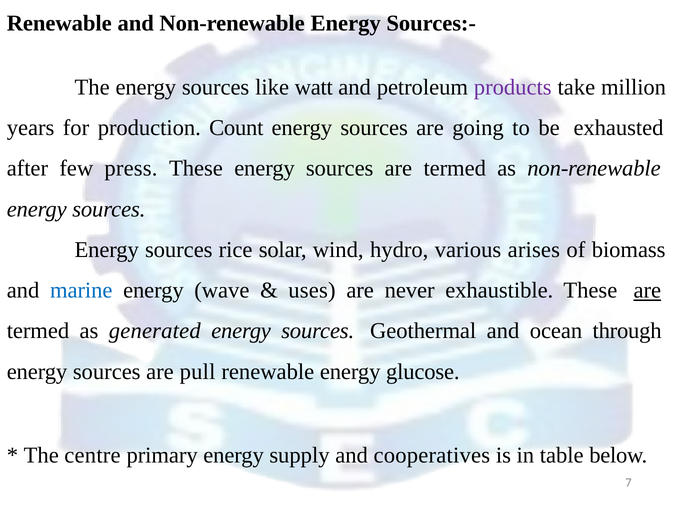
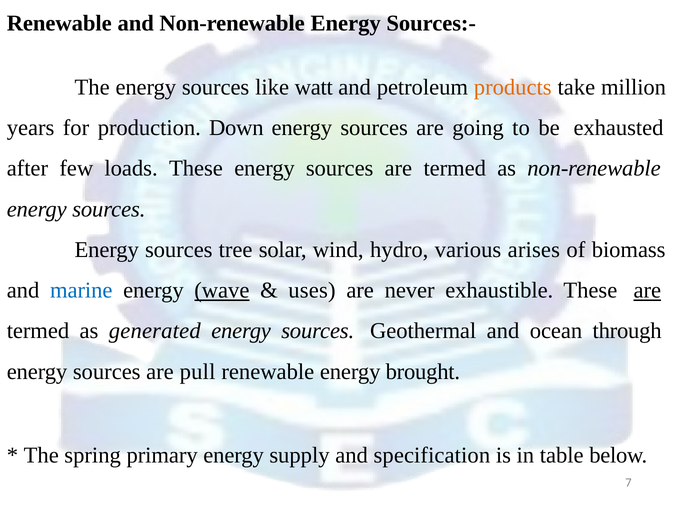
products colour: purple -> orange
Count: Count -> Down
press: press -> loads
rice: rice -> tree
wave underline: none -> present
glucose: glucose -> brought
centre: centre -> spring
cooperatives: cooperatives -> specification
